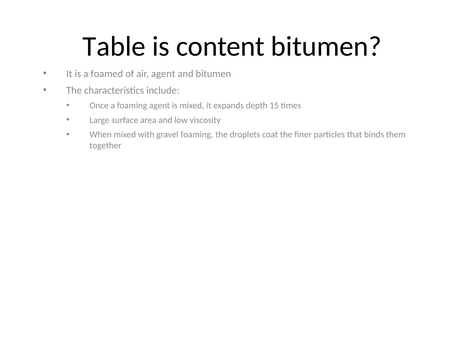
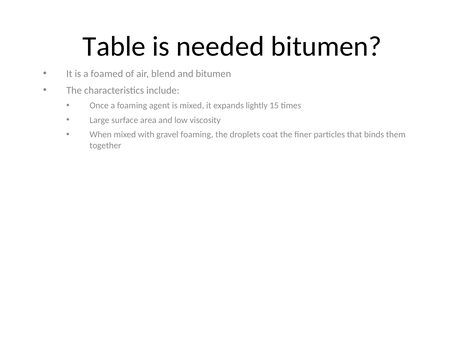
content: content -> needed
air agent: agent -> blend
depth: depth -> lightly
